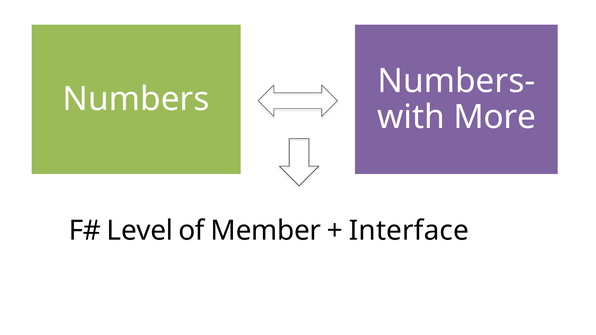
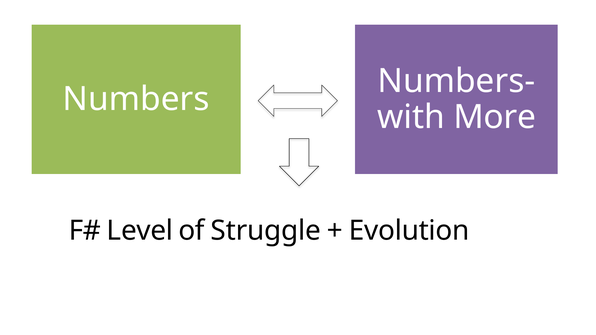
Member: Member -> Struggle
Interface: Interface -> Evolution
